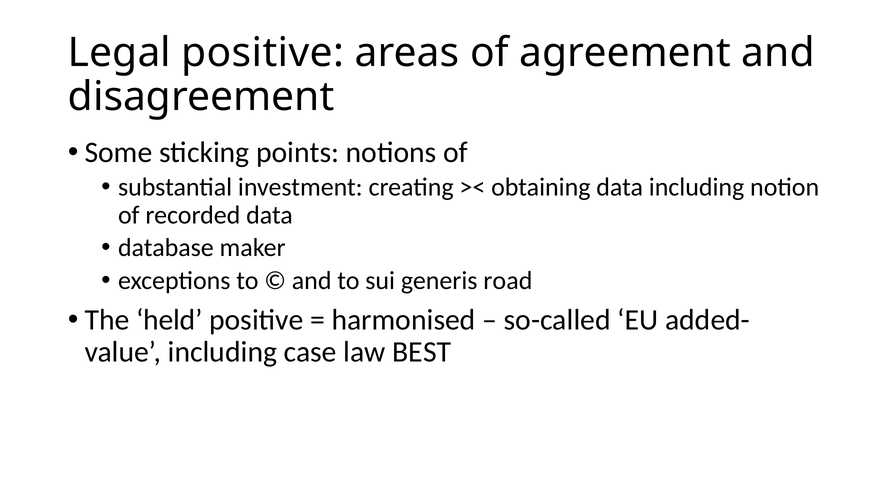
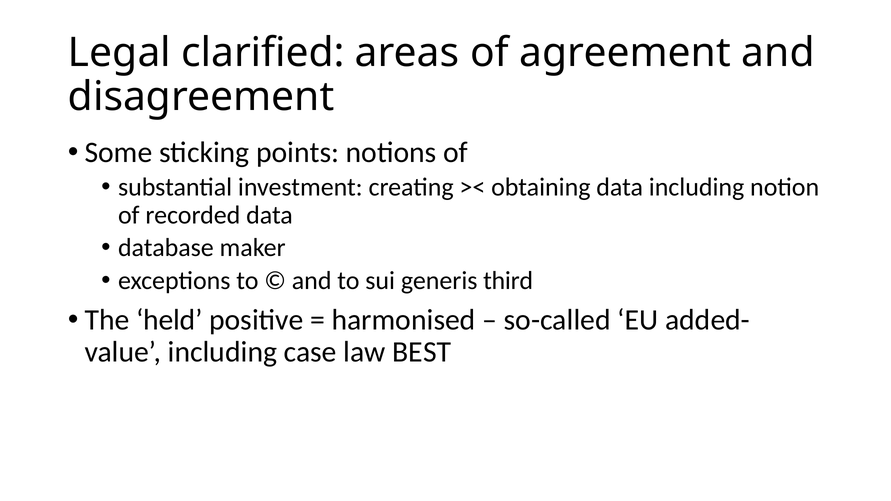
Legal positive: positive -> clarified
road: road -> third
